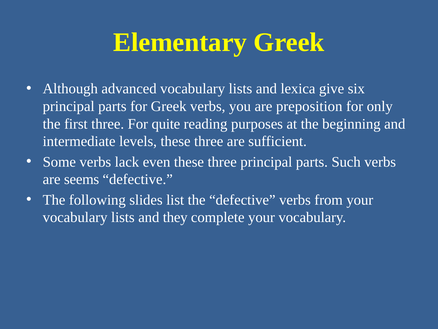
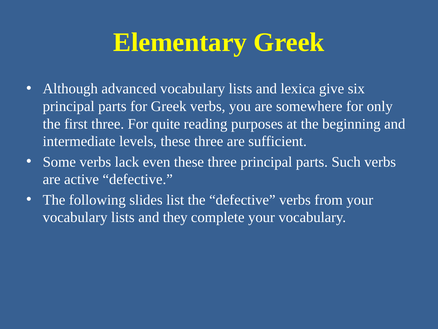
preposition: preposition -> somewhere
seems: seems -> active
